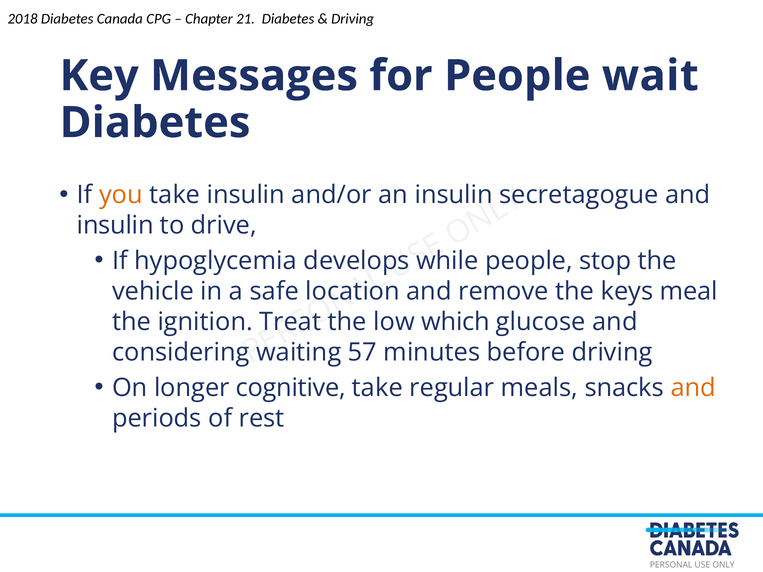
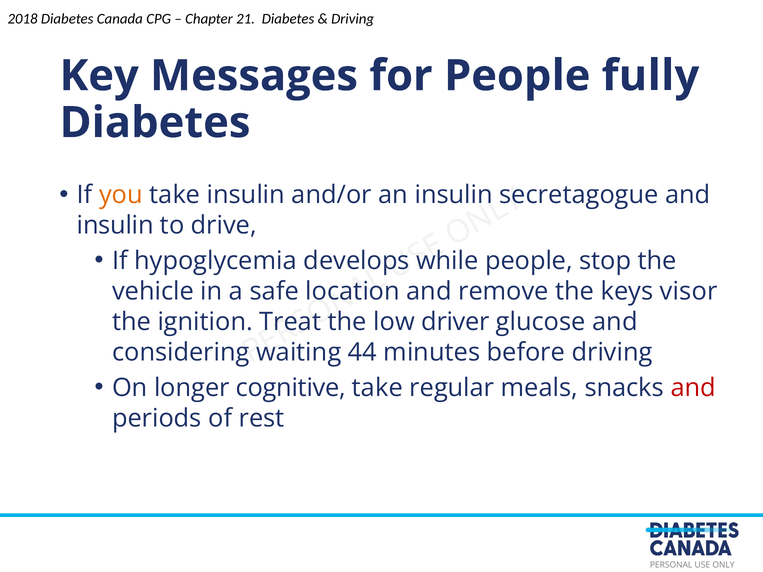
wait: wait -> fully
meal: meal -> visor
which: which -> driver
57: 57 -> 44
and at (693, 388) colour: orange -> red
